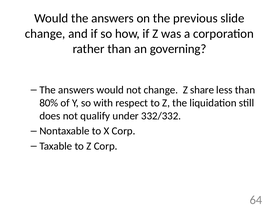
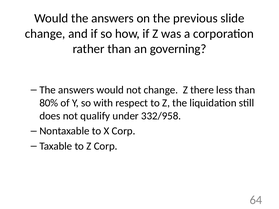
share: share -> there
332/332: 332/332 -> 332/958
